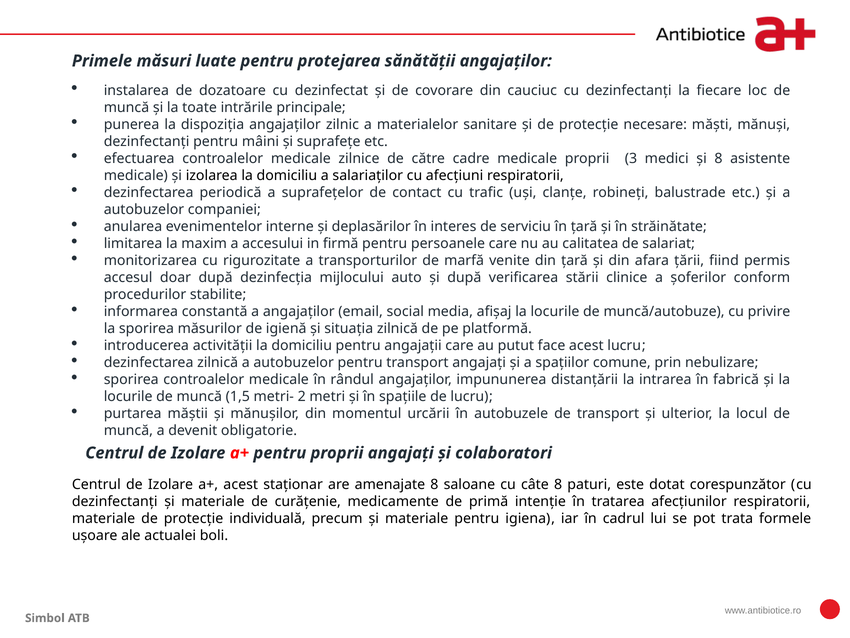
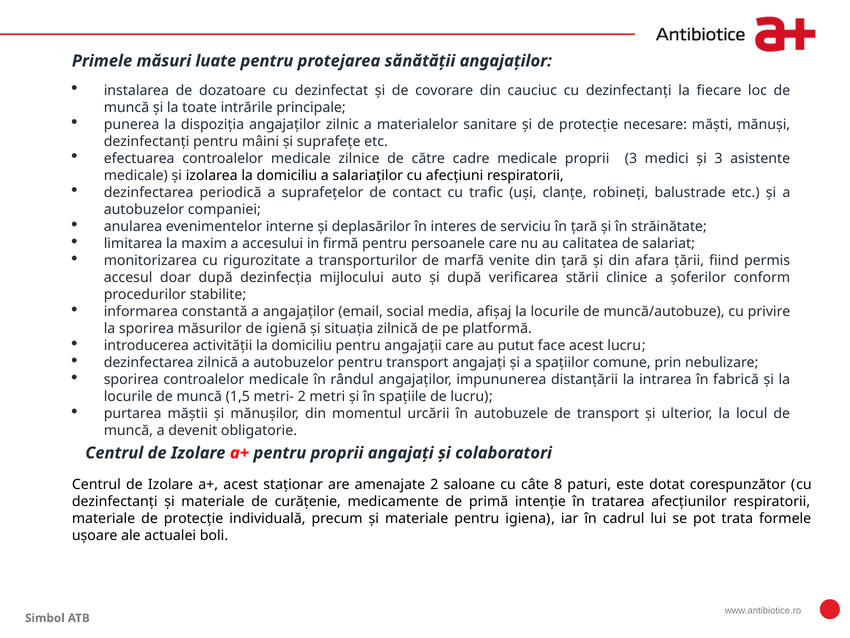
și 8: 8 -> 3
amenajate 8: 8 -> 2
